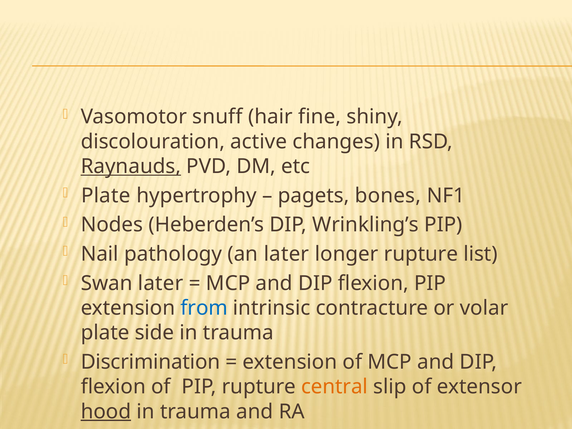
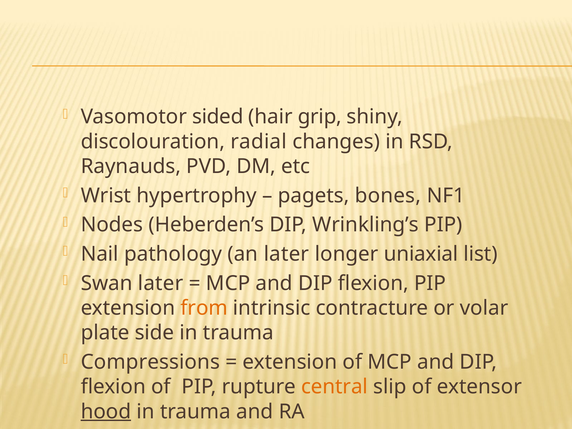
snuff: snuff -> sided
fine: fine -> grip
active: active -> radial
Raynauds underline: present -> none
Plate at (106, 196): Plate -> Wrist
longer rupture: rupture -> uniaxial
from colour: blue -> orange
Discrimination: Discrimination -> Compressions
